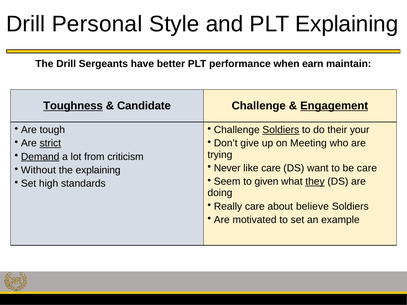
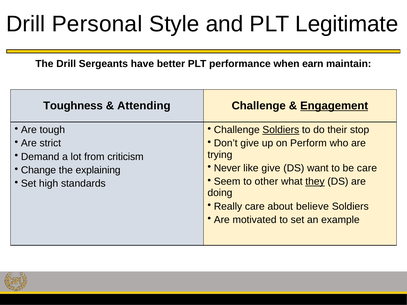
PLT Explaining: Explaining -> Legitimate
Toughness underline: present -> none
Candidate: Candidate -> Attending
your: your -> stop
strict underline: present -> none
Meeting: Meeting -> Perform
Demand underline: present -> none
like care: care -> give
Without: Without -> Change
given: given -> other
